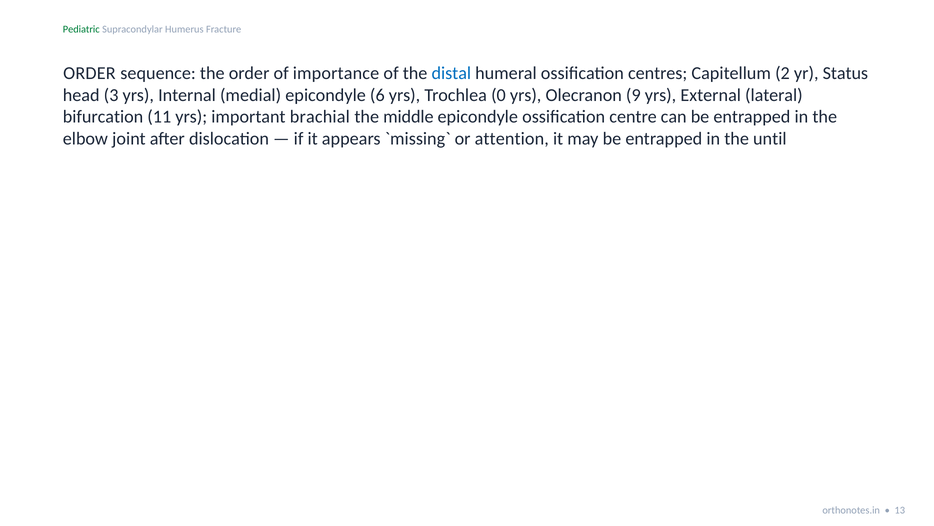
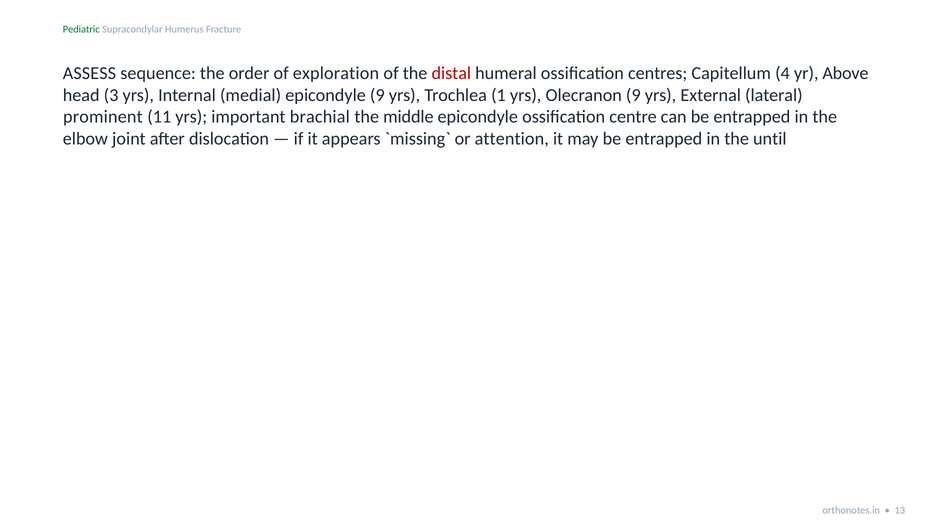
ORDER at (89, 73): ORDER -> ASSESS
importance: importance -> exploration
distal colour: blue -> red
2: 2 -> 4
Status: Status -> Above
epicondyle 6: 6 -> 9
0: 0 -> 1
bifurcation: bifurcation -> prominent
